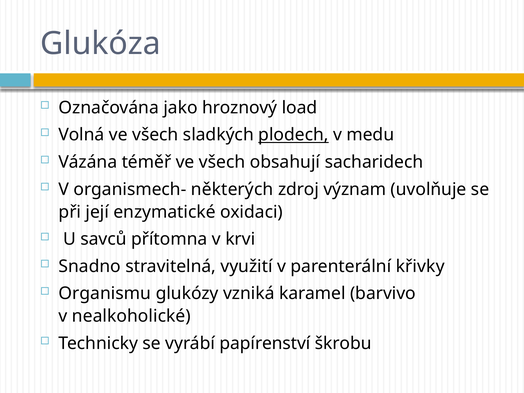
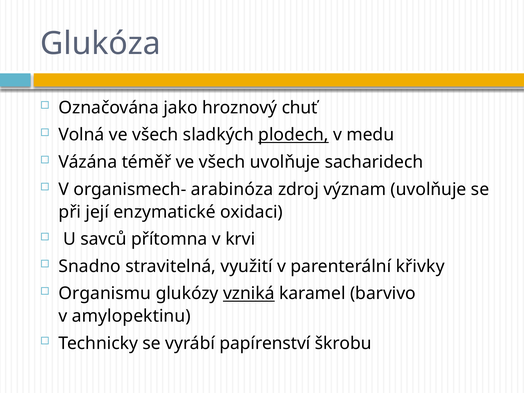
load: load -> chuť
všech obsahují: obsahují -> uvolňuje
některých: některých -> arabinóza
vzniká underline: none -> present
nealkoholické: nealkoholické -> amylopektinu
